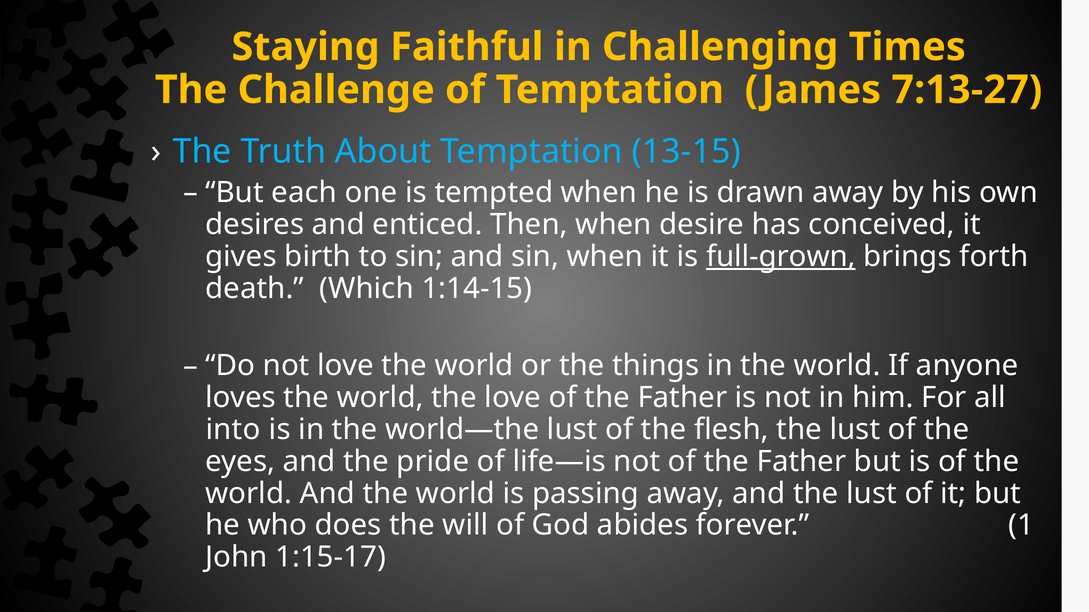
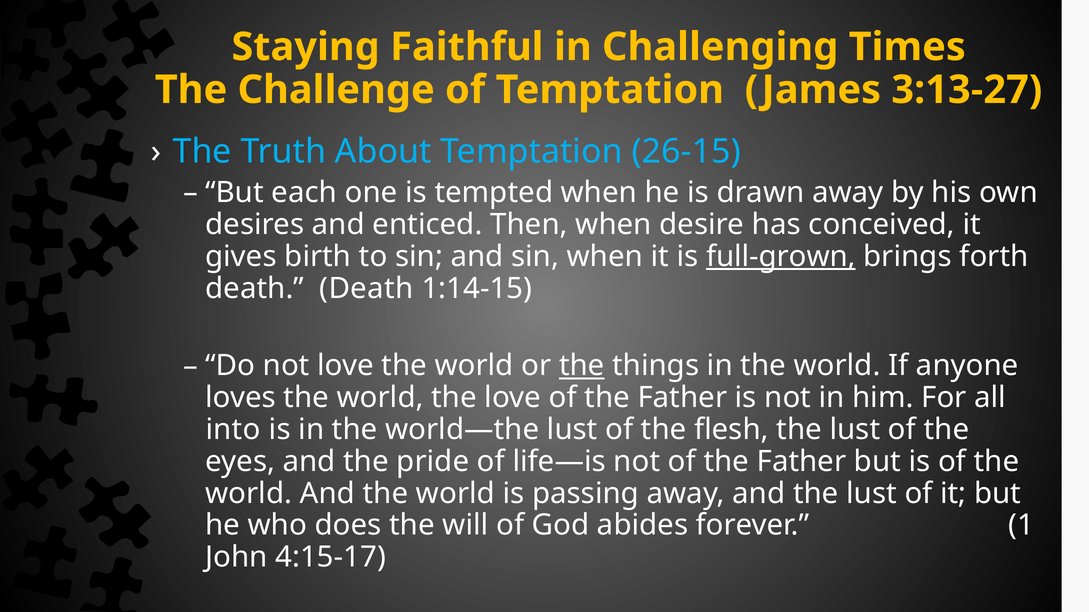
7:13-27: 7:13-27 -> 3:13-27
13-15: 13-15 -> 26-15
death Which: Which -> Death
the at (582, 366) underline: none -> present
1:15-17: 1:15-17 -> 4:15-17
